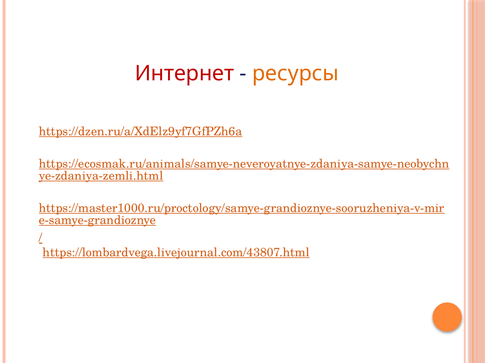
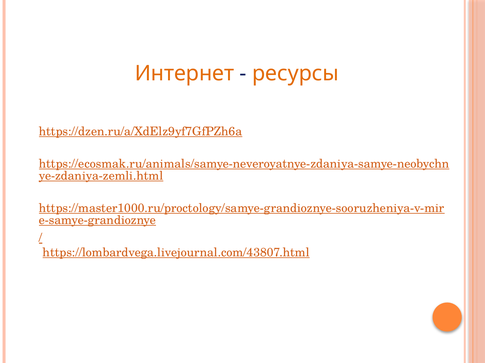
Интернет colour: red -> orange
